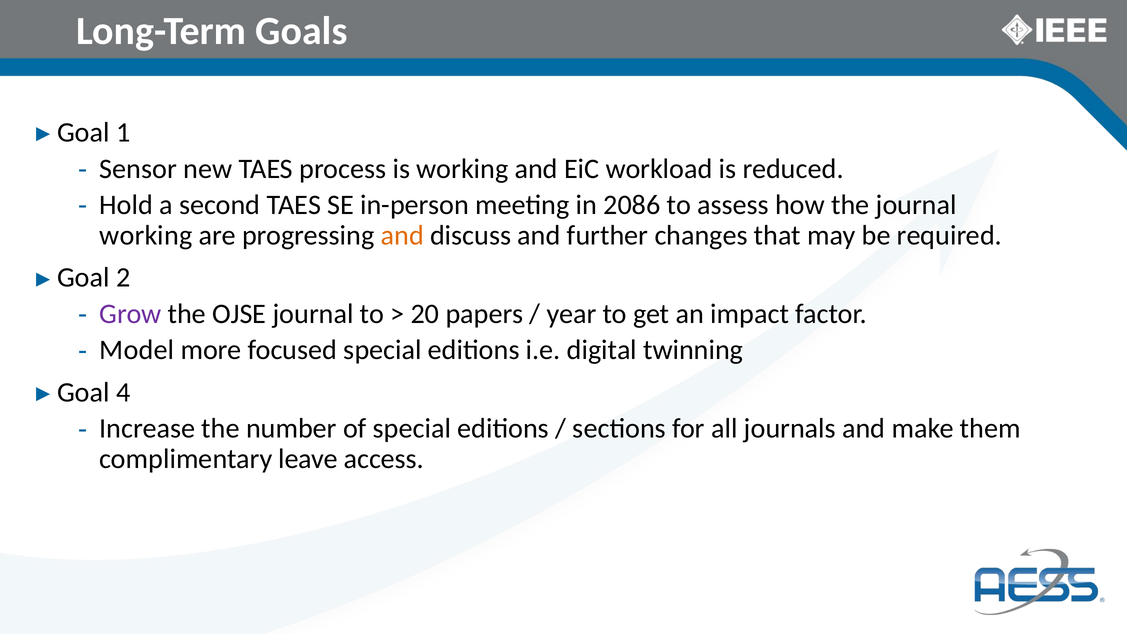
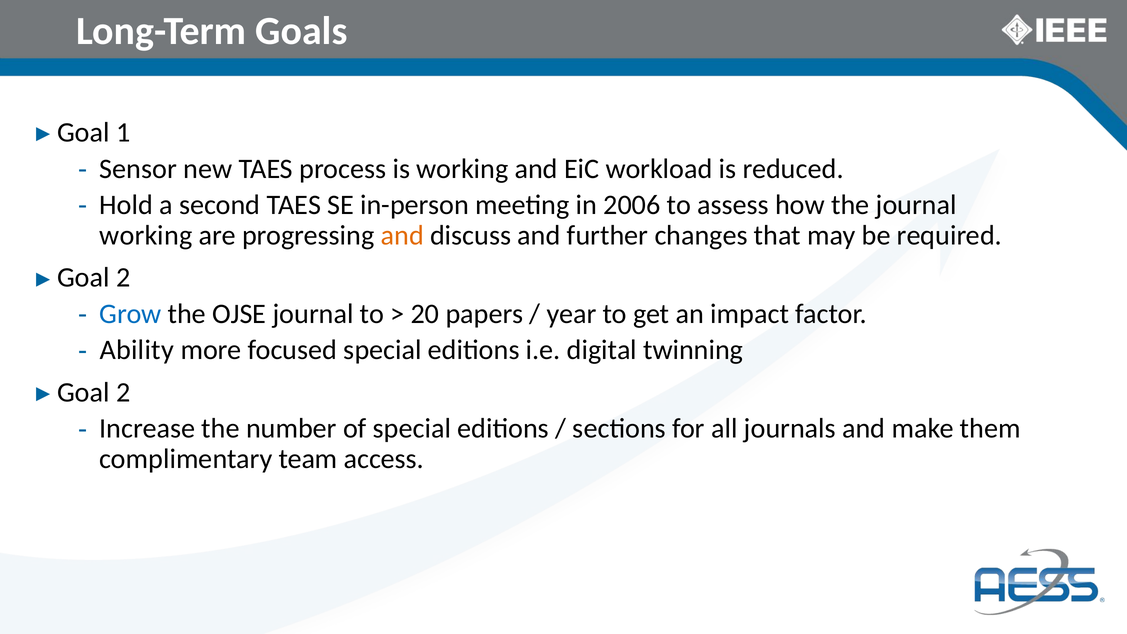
2086: 2086 -> 2006
Grow colour: purple -> blue
Model: Model -> Ability
4 at (123, 392): 4 -> 2
leave: leave -> team
